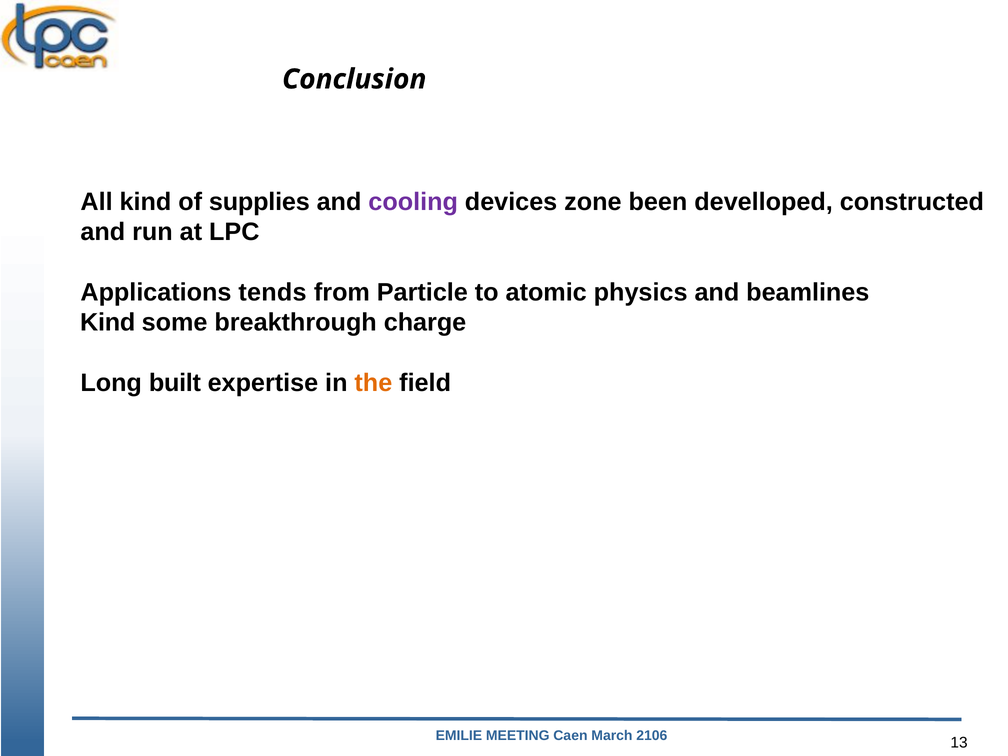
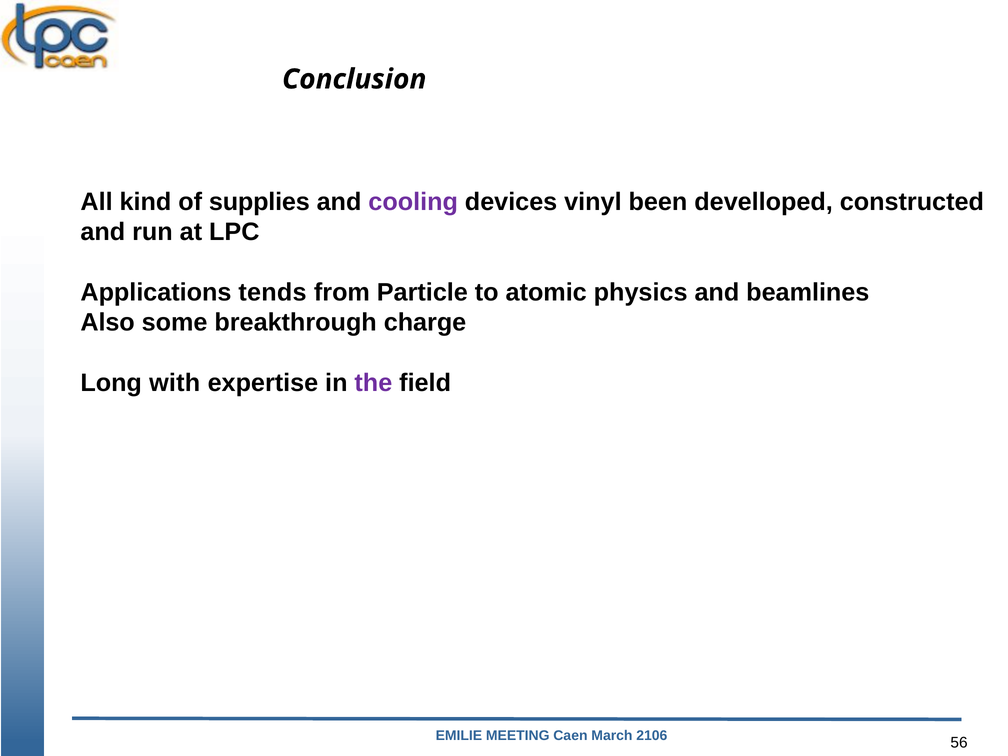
zone: zone -> vinyl
Kind at (108, 323): Kind -> Also
built: built -> with
the colour: orange -> purple
13: 13 -> 56
